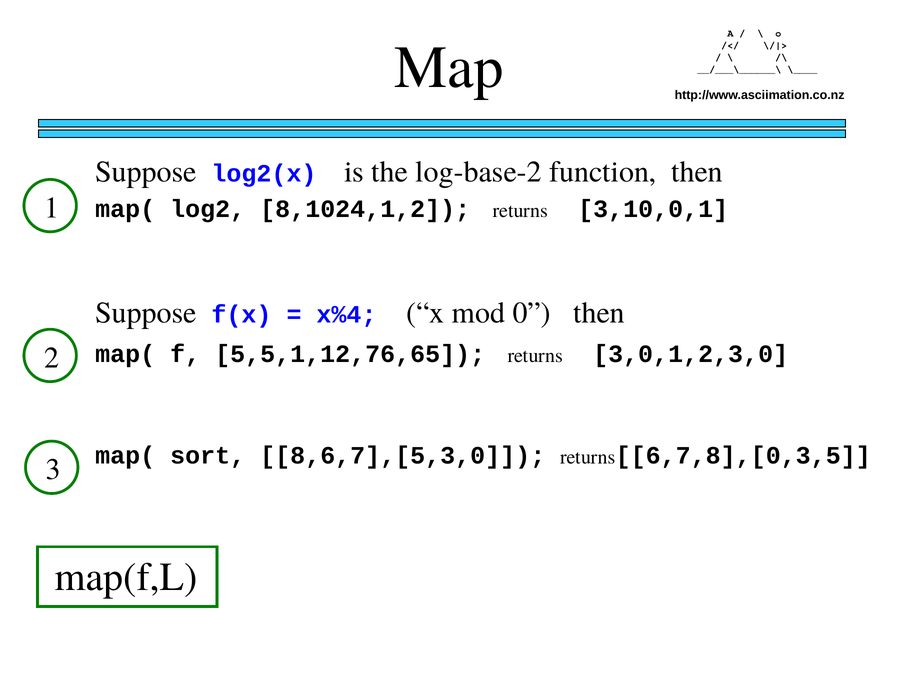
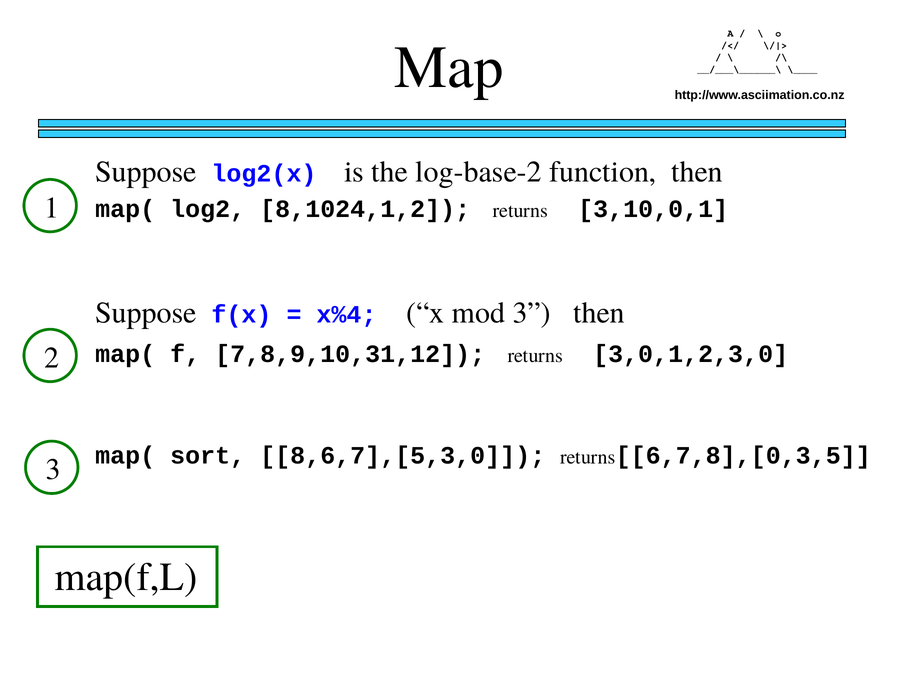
mod 0: 0 -> 3
5,5,1,12,76,65: 5,5,1,12,76,65 -> 7,8,9,10,31,12
